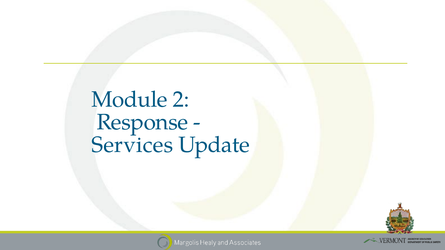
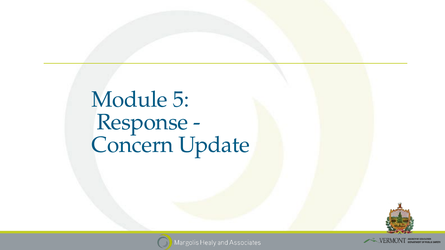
2: 2 -> 5
Services: Services -> Concern
